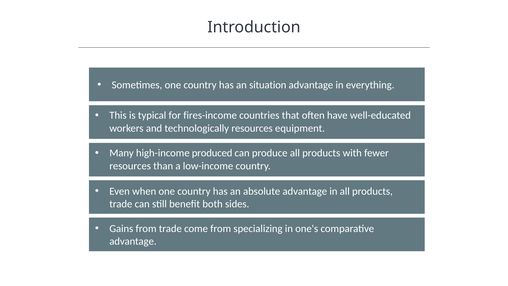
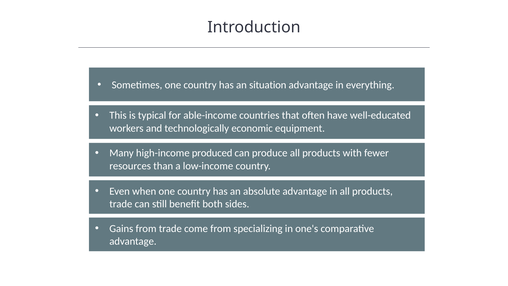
fires-income: fires-income -> able-income
technologically resources: resources -> economic
